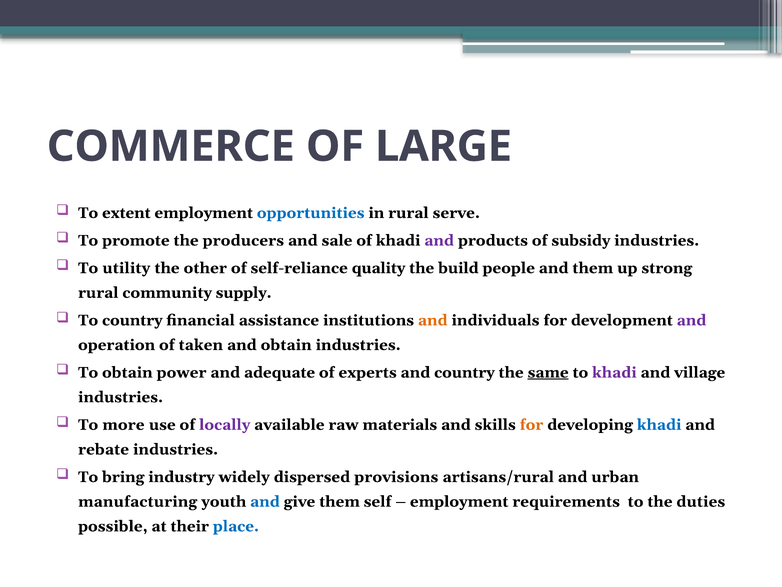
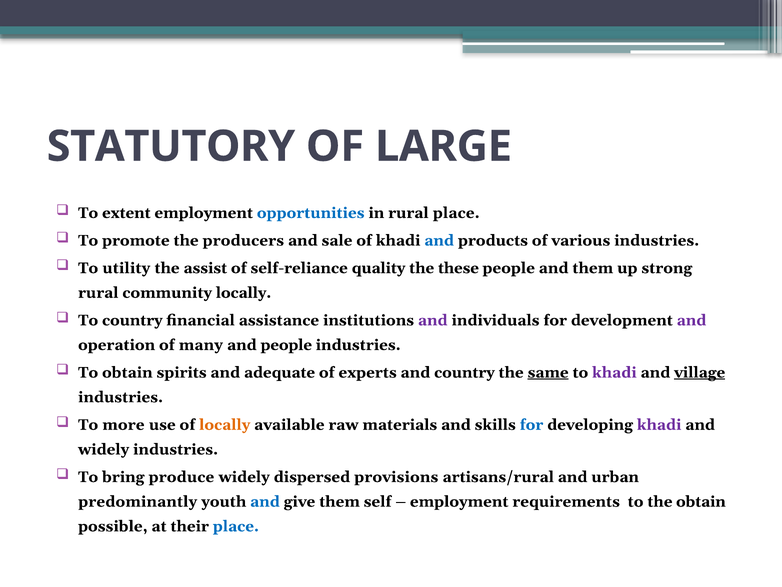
COMMERCE: COMMERCE -> STATUTORY
rural serve: serve -> place
and at (439, 240) colour: purple -> blue
subsidy: subsidy -> various
other: other -> assist
build: build -> these
community supply: supply -> locally
and at (433, 320) colour: orange -> purple
taken: taken -> many
and obtain: obtain -> people
power: power -> spirits
village underline: none -> present
locally at (225, 424) colour: purple -> orange
for at (531, 424) colour: orange -> blue
khadi at (659, 424) colour: blue -> purple
rebate at (104, 449): rebate -> widely
industry: industry -> produce
manufacturing: manufacturing -> predominantly
the duties: duties -> obtain
